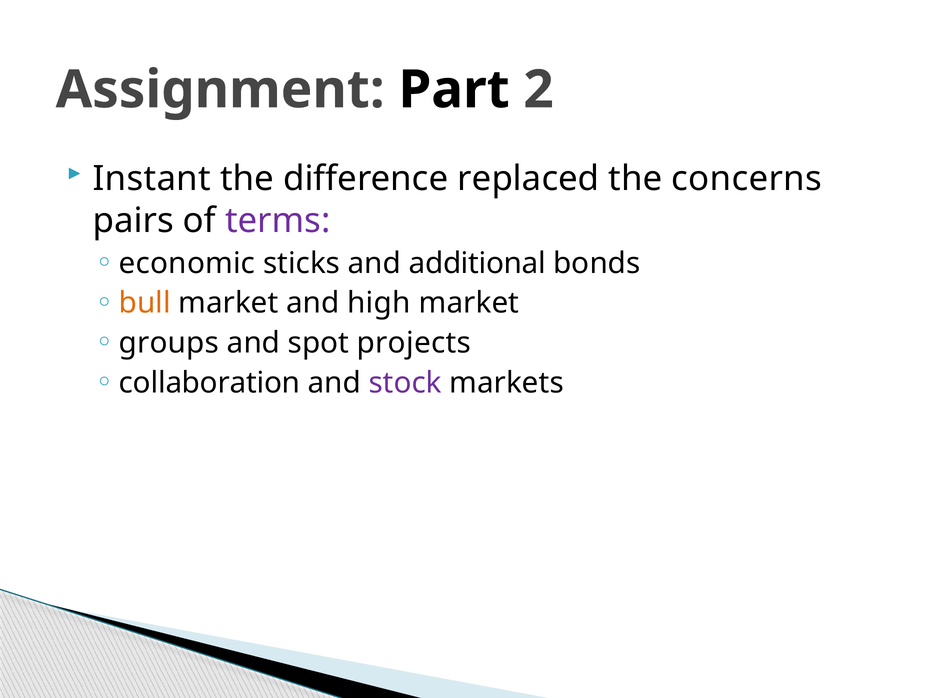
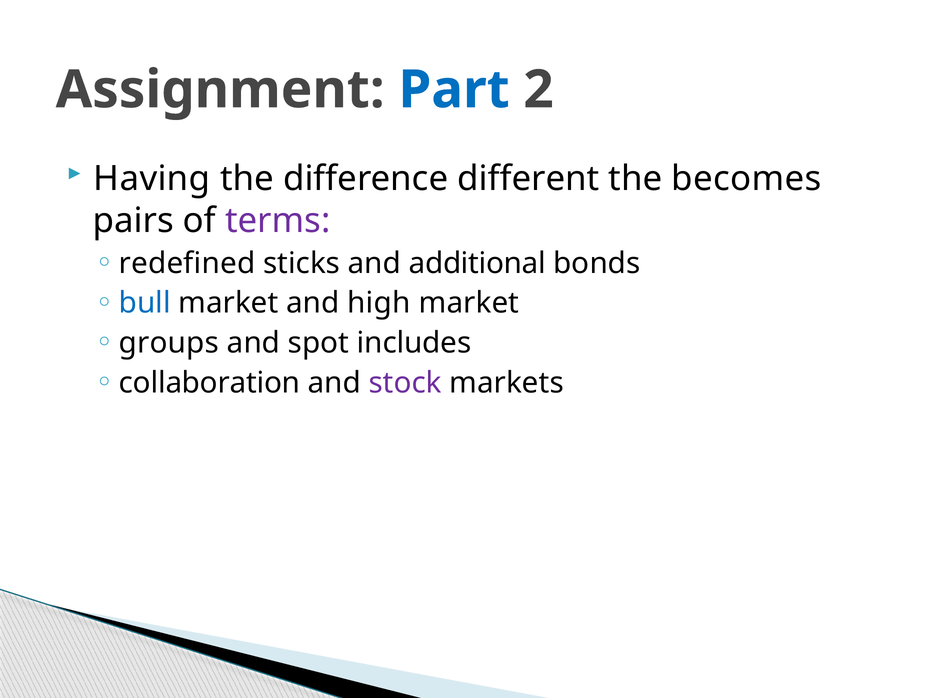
Part colour: black -> blue
Instant: Instant -> Having
replaced: replaced -> different
concerns: concerns -> becomes
economic: economic -> redefined
bull colour: orange -> blue
projects: projects -> includes
